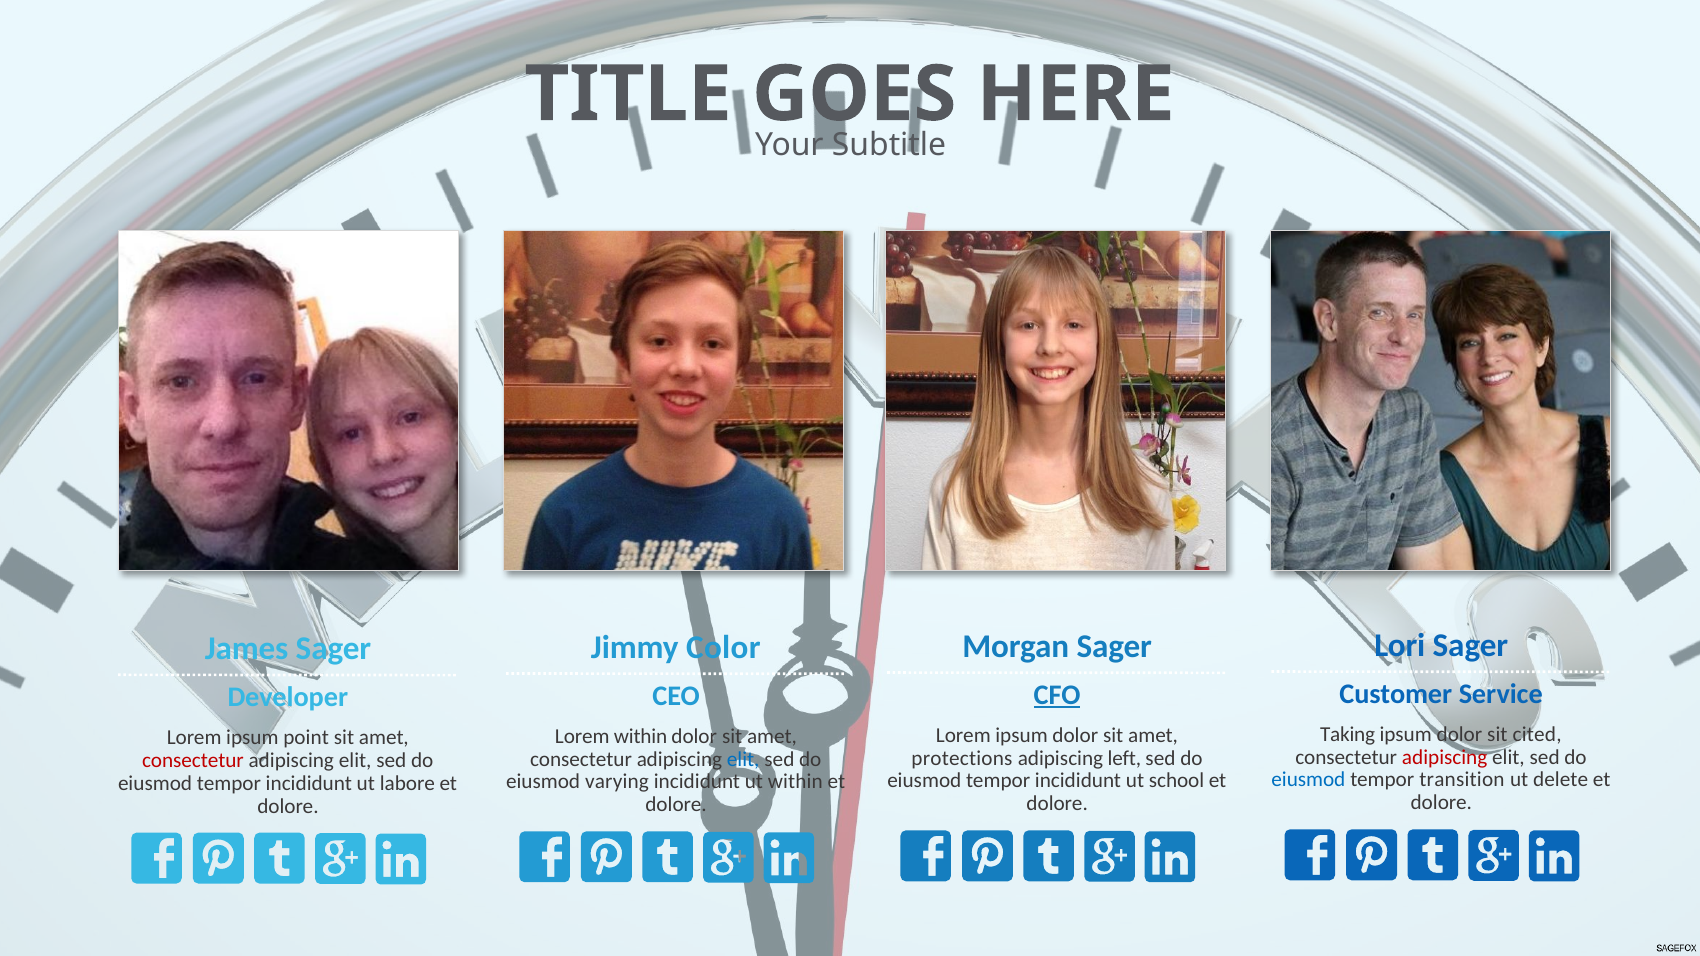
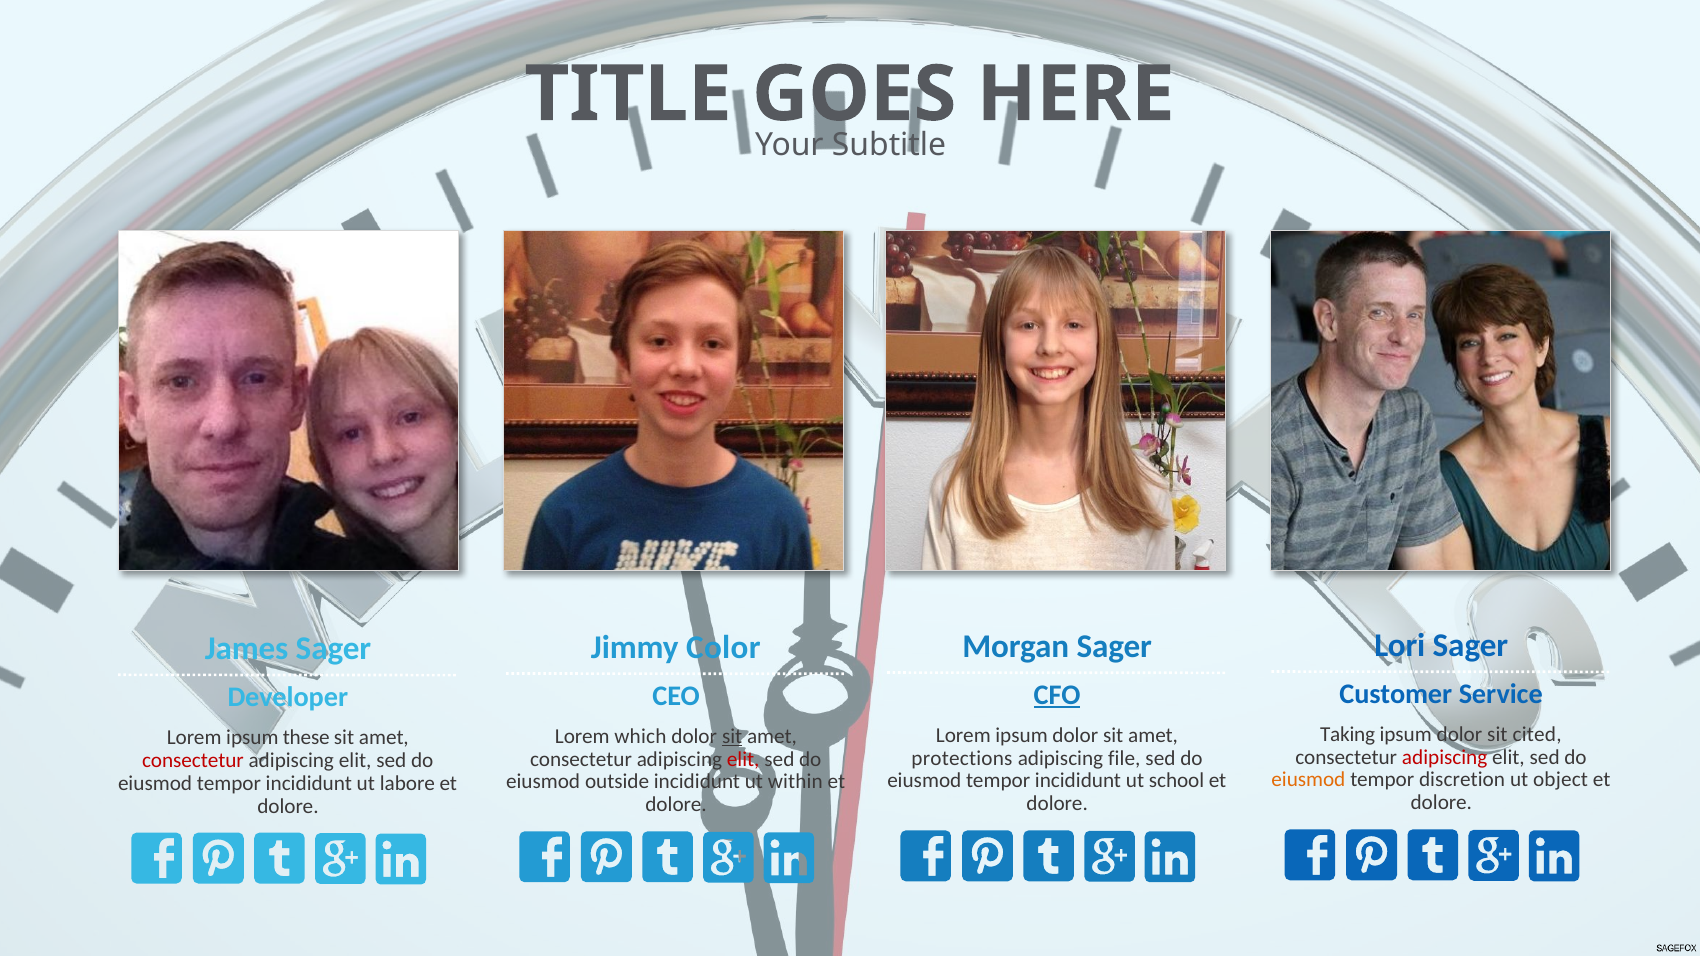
Lorem within: within -> which
sit at (732, 736) underline: none -> present
point: point -> these
left: left -> file
elit at (743, 759) colour: blue -> red
eiusmod at (1308, 780) colour: blue -> orange
transition: transition -> discretion
delete: delete -> object
varying: varying -> outside
